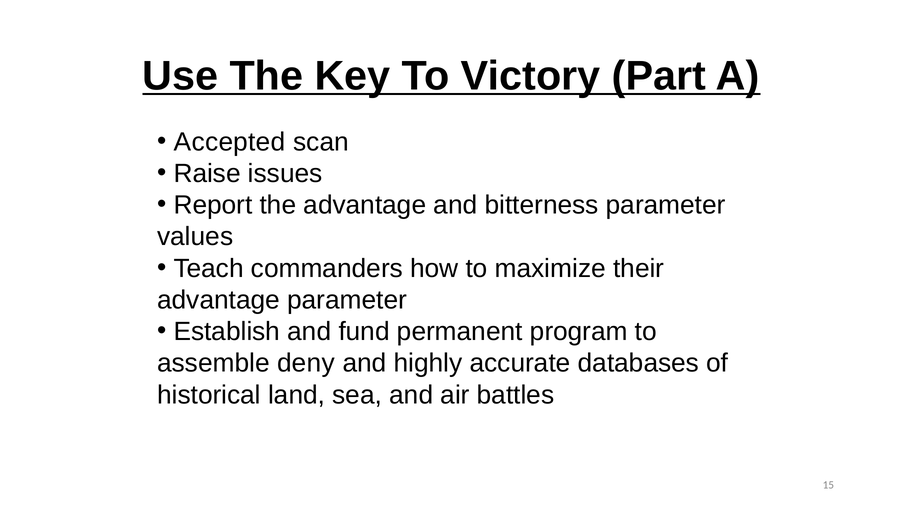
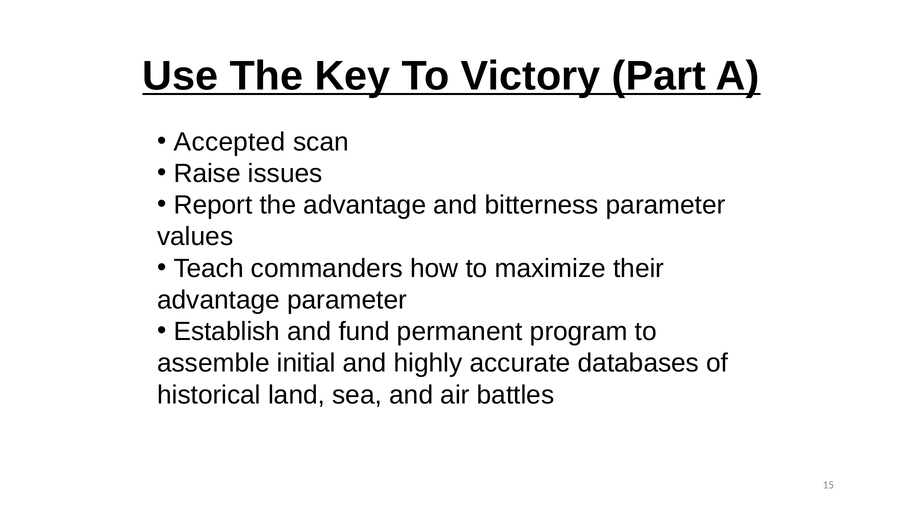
deny: deny -> initial
